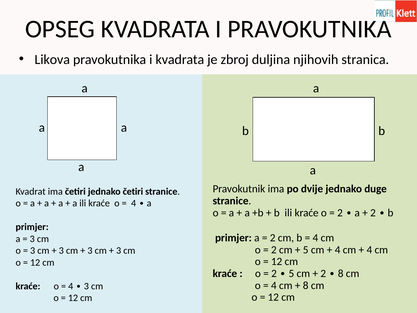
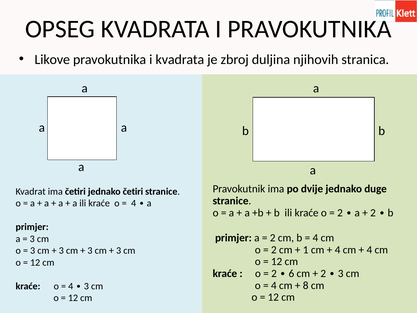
Likova: Likova -> Likove
5 at (306, 250): 5 -> 1
2 5: 5 -> 6
2 8: 8 -> 3
